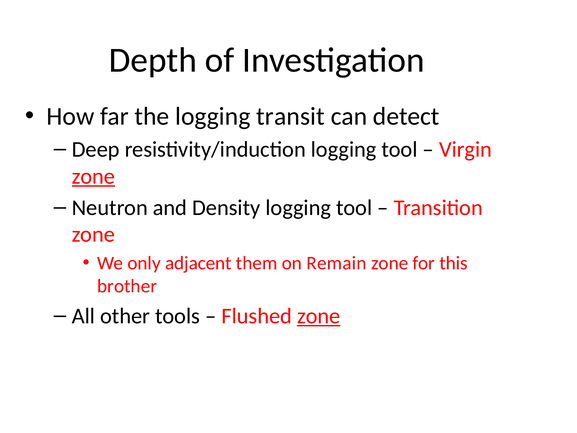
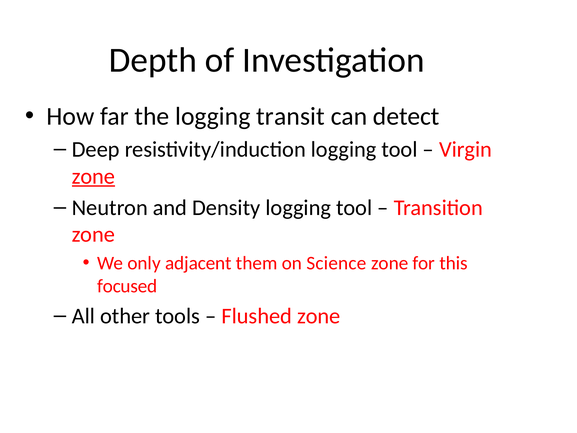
Remain: Remain -> Science
brother: brother -> focused
zone at (319, 316) underline: present -> none
